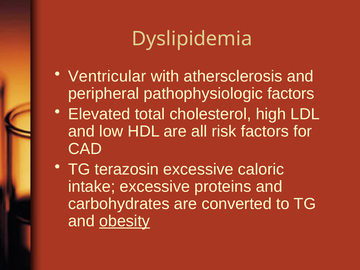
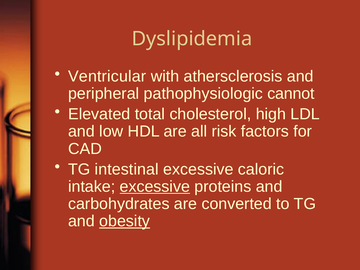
pathophysiologic factors: factors -> cannot
terazosin: terazosin -> intestinal
excessive at (155, 187) underline: none -> present
